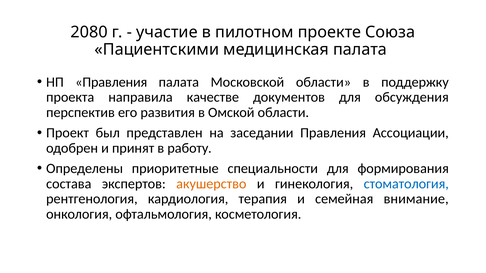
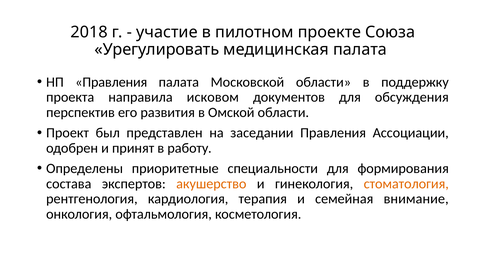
2080: 2080 -> 2018
Пациентскими: Пациентскими -> Урегулировать
качестве: качестве -> исковом
стоматология colour: blue -> orange
